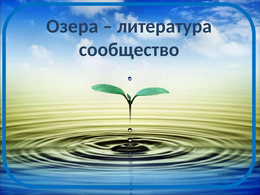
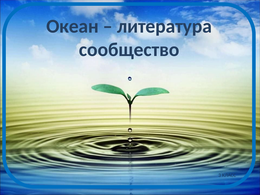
Озера: Озера -> Океан
